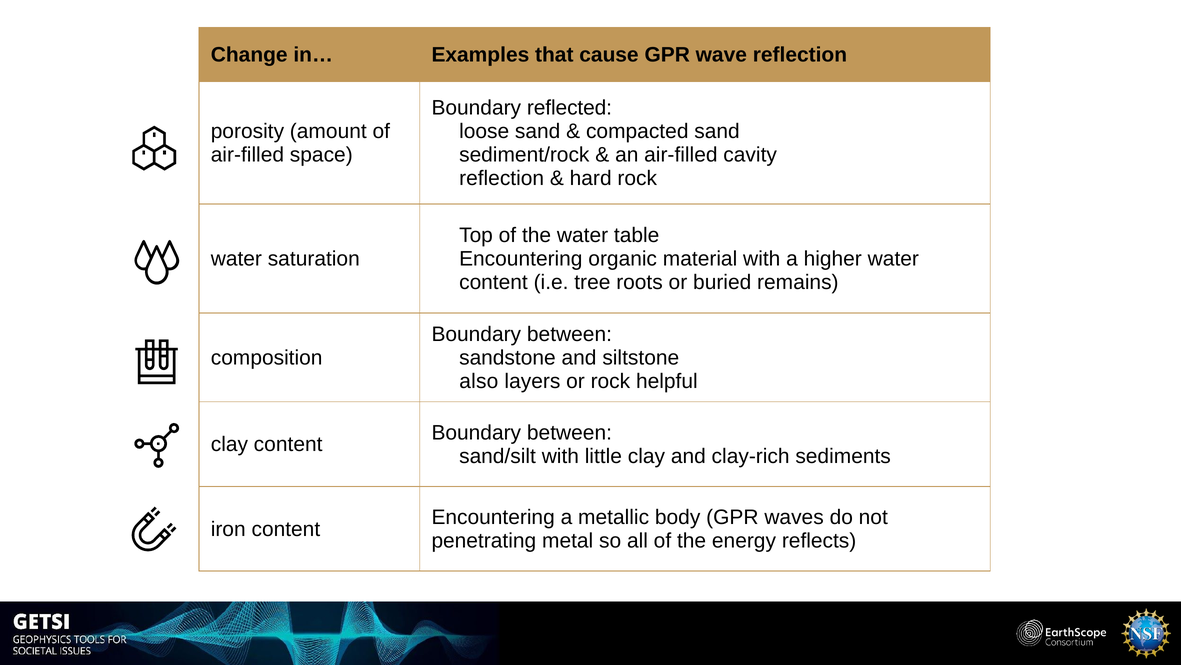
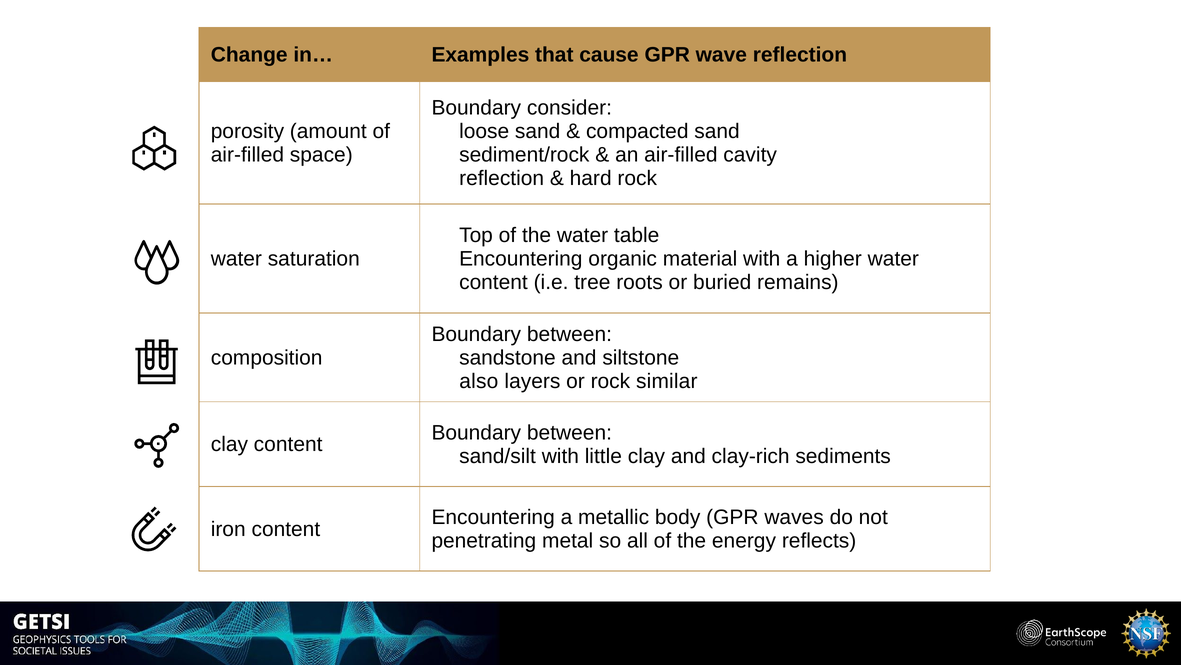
reflected: reflected -> consider
helpful: helpful -> similar
